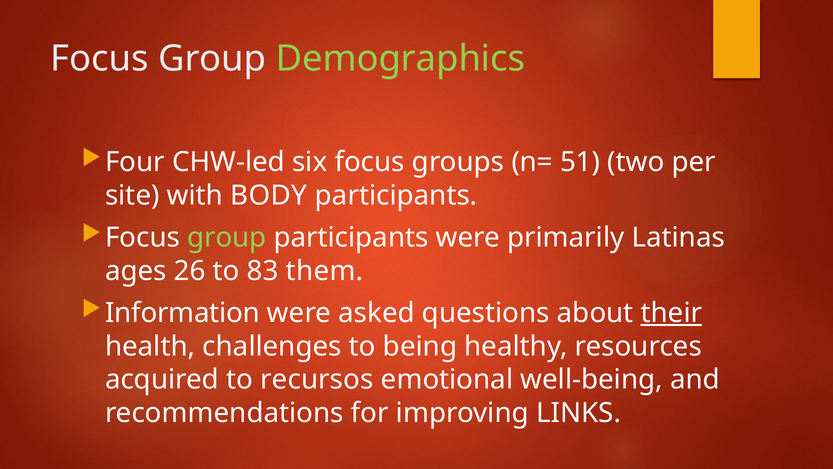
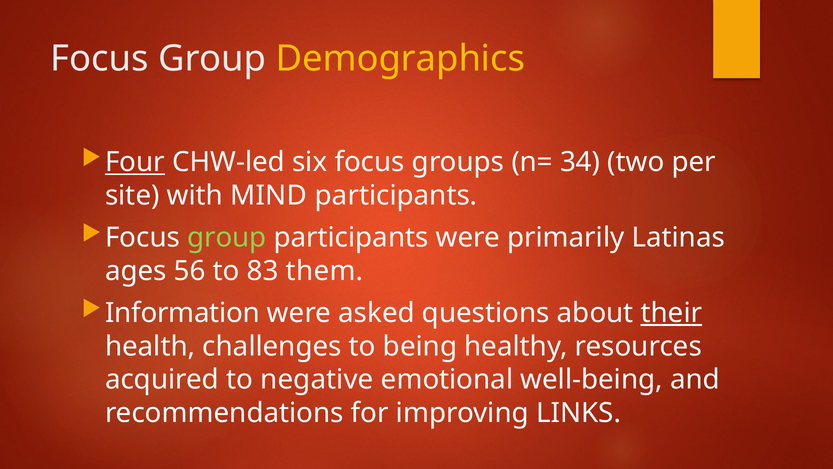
Demographics colour: light green -> yellow
Four underline: none -> present
51: 51 -> 34
BODY: BODY -> MIND
26: 26 -> 56
recursos: recursos -> negative
